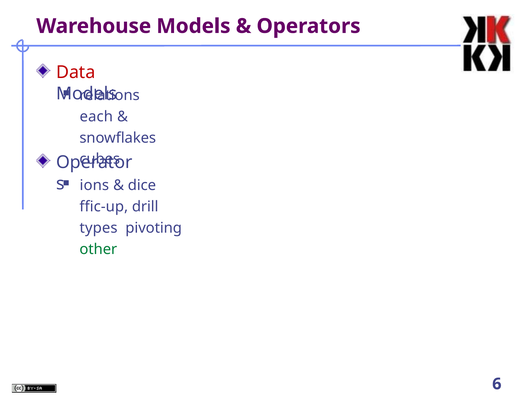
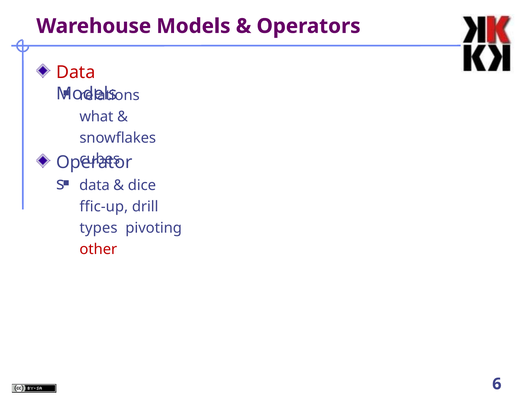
each: each -> what
ions at (94, 185): ions -> data
other colour: green -> red
